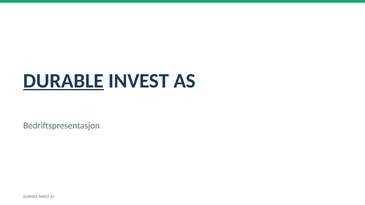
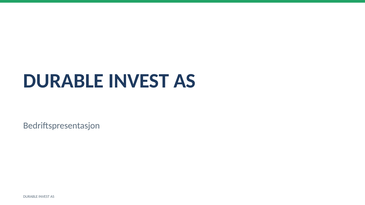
DURABLE at (63, 81) underline: present -> none
